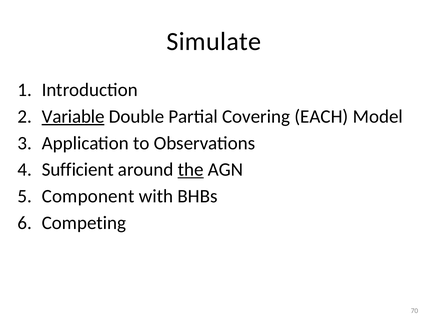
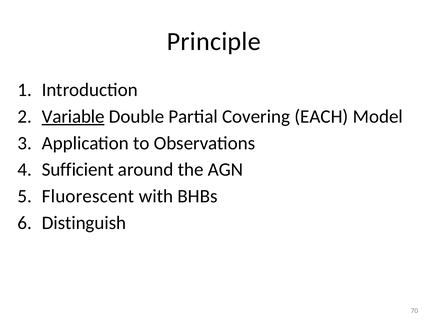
Simulate: Simulate -> Principle
the underline: present -> none
Component: Component -> Fluorescent
Competing: Competing -> Distinguish
